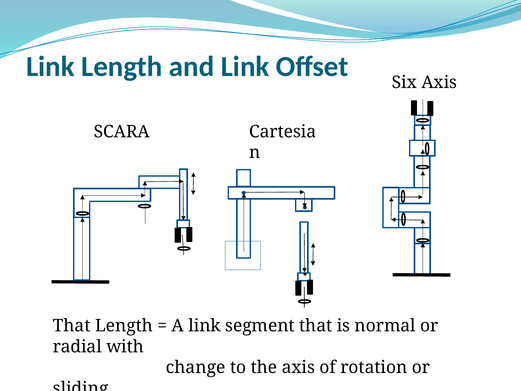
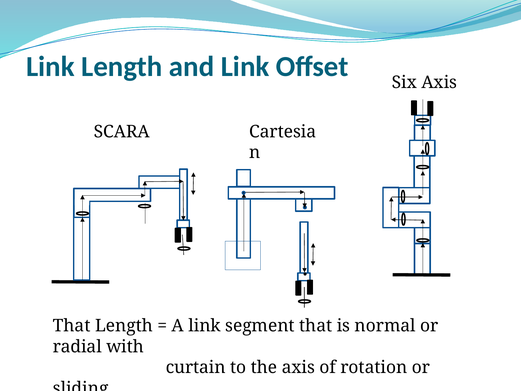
change: change -> curtain
